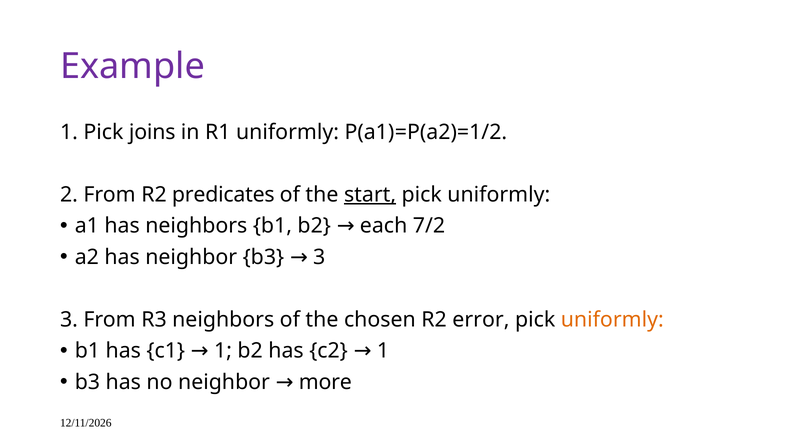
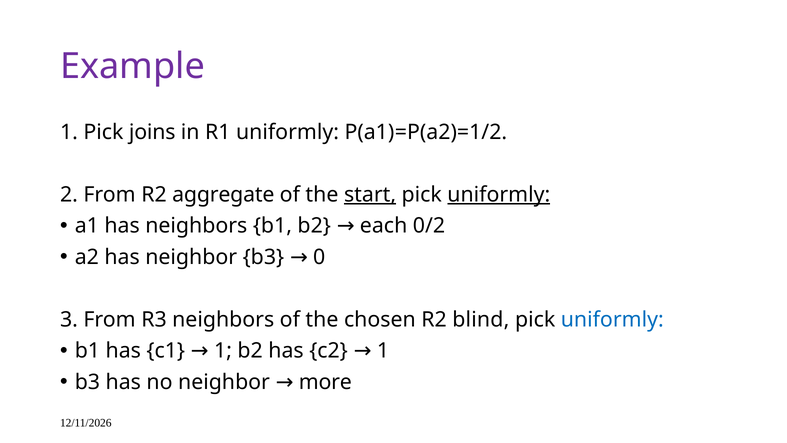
predicates: predicates -> aggregate
uniformly at (499, 195) underline: none -> present
7/2: 7/2 -> 0/2
b3 3: 3 -> 0
error: error -> blind
uniformly at (612, 319) colour: orange -> blue
